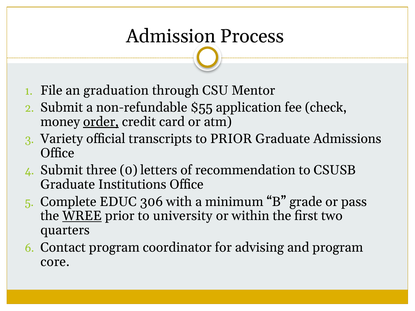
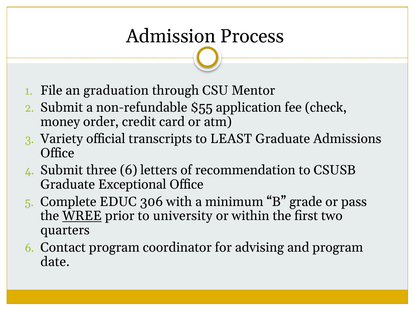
order underline: present -> none
to PRIOR: PRIOR -> LEAST
three 0: 0 -> 6
Institutions: Institutions -> Exceptional
core: core -> date
